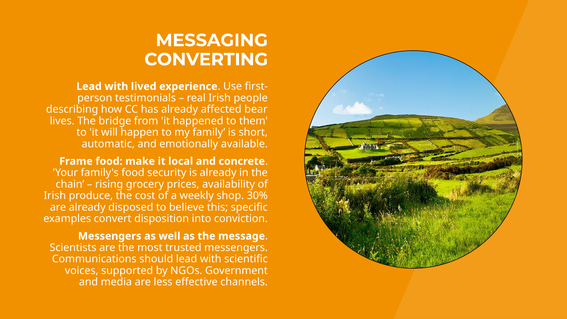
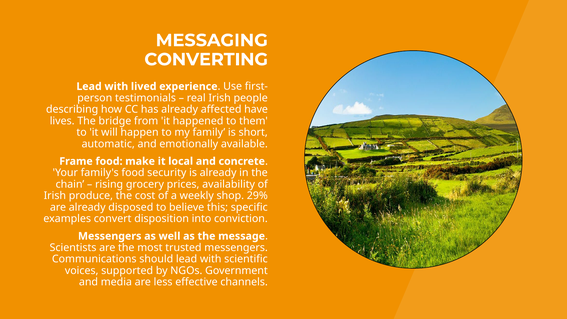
bear: bear -> have
30%: 30% -> 29%
